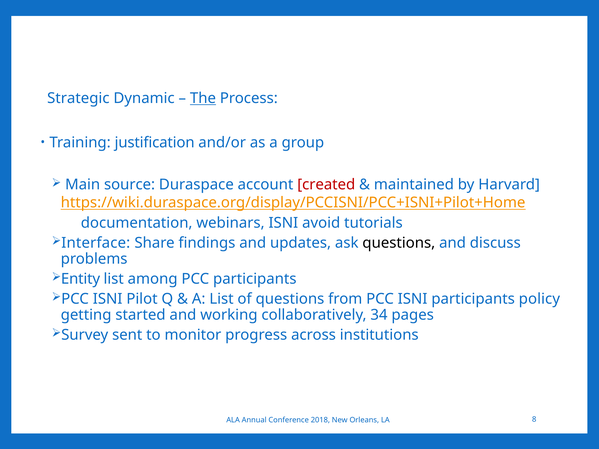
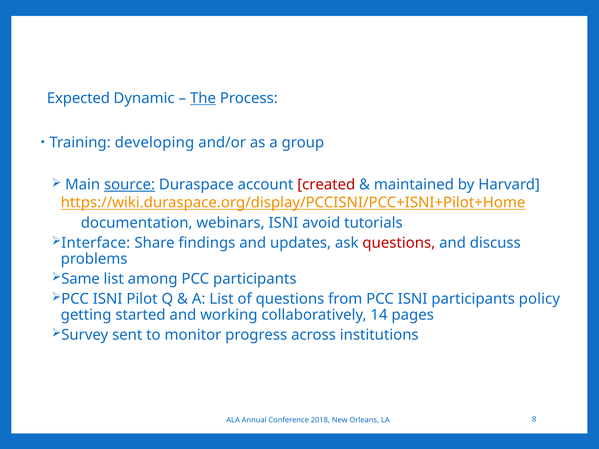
Strategic: Strategic -> Expected
justification: justification -> developing
source underline: none -> present
questions at (399, 243) colour: black -> red
Entity: Entity -> Same
34: 34 -> 14
